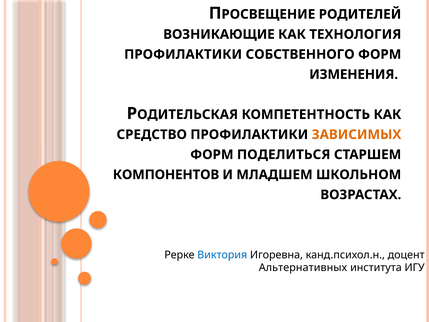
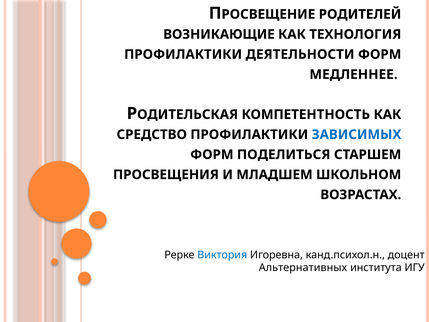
СОБСТВЕННОГО: СОБСТВЕННОГО -> ДЕЯТЕЛЬНОСТИ
ИЗМЕНЕНИЯ: ИЗМЕНЕНИЯ -> МЕДЛЕННЕЕ
ЗАВИСИМЫХ colour: orange -> blue
КОМПОНЕНТОВ: КОМПОНЕНТОВ -> ПРОСВЕЩЕНИЯ
